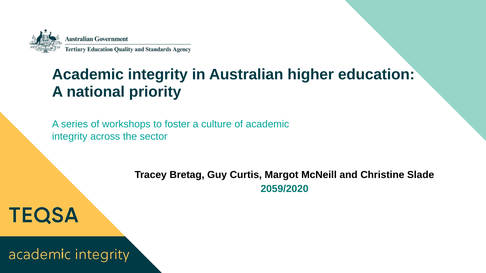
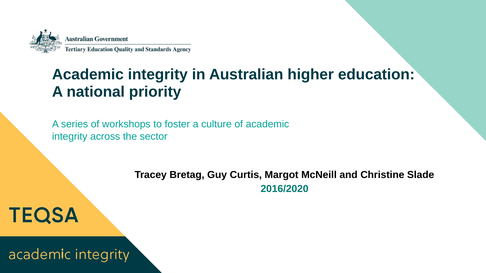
2059/2020: 2059/2020 -> 2016/2020
